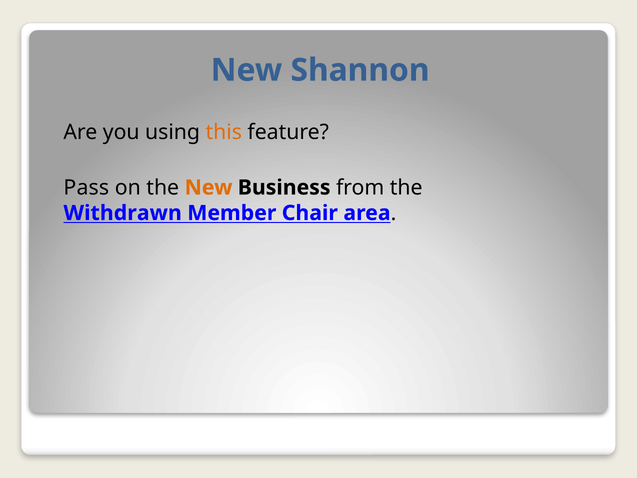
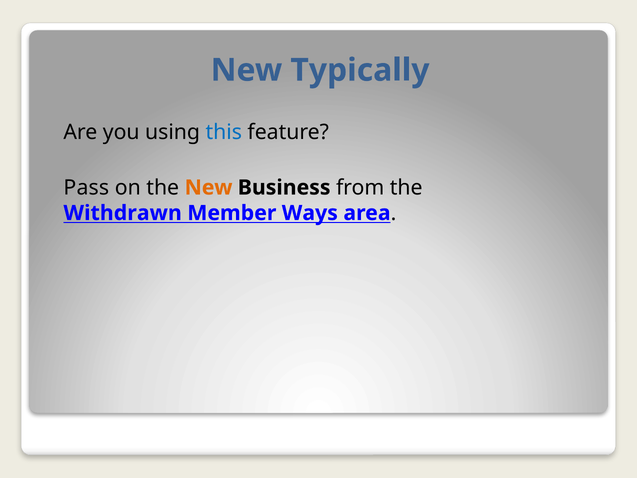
Shannon: Shannon -> Typically
this colour: orange -> blue
Chair: Chair -> Ways
